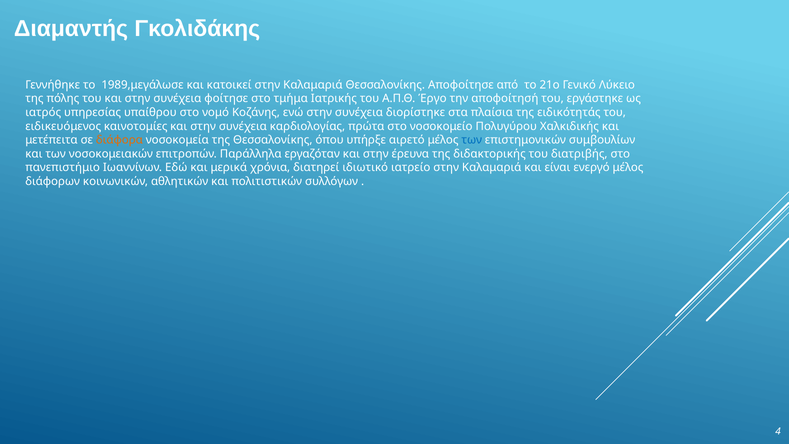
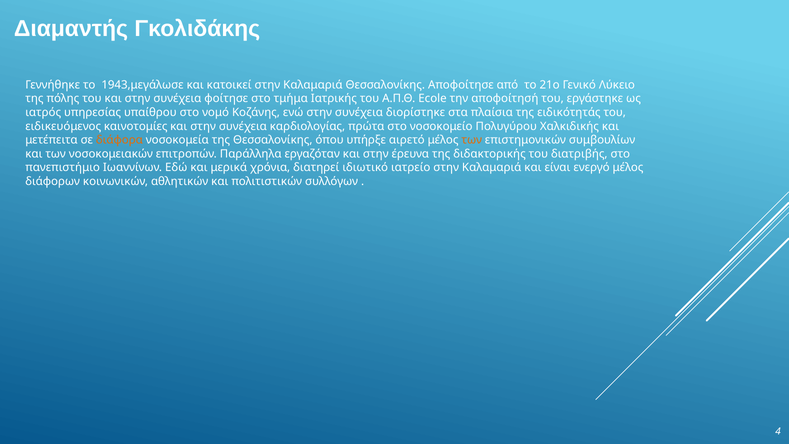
1989,μεγάλωσε: 1989,μεγάλωσε -> 1943,μεγάλωσε
Έργο: Έργο -> Ecole
των at (472, 140) colour: blue -> orange
